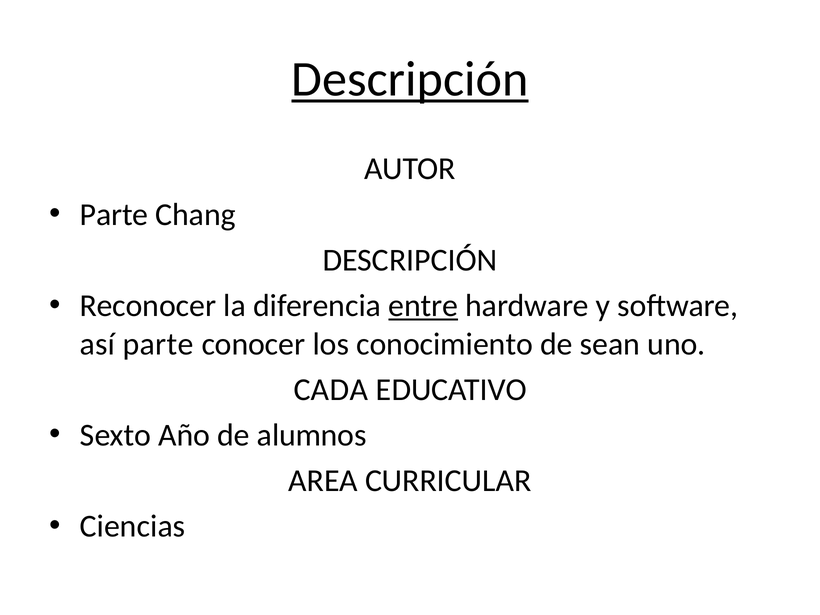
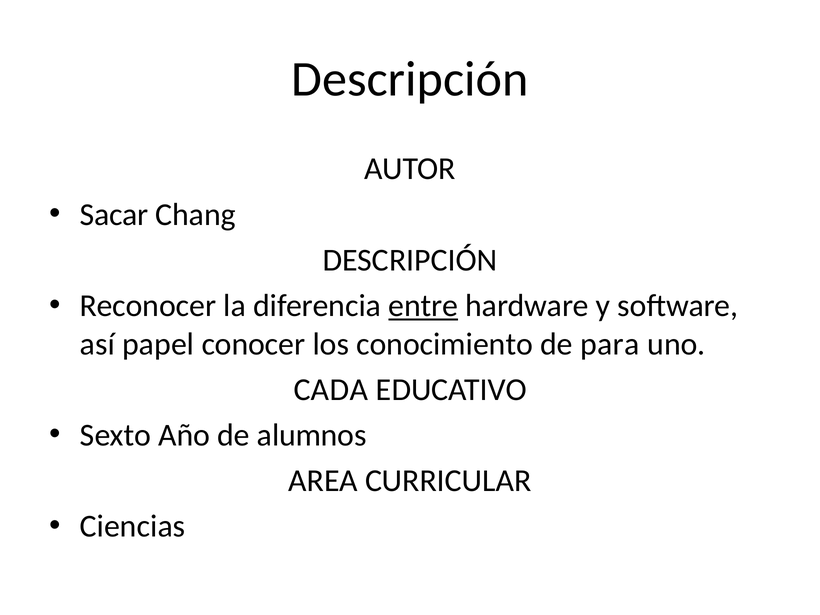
Descripción at (410, 79) underline: present -> none
Parte at (114, 215): Parte -> Sacar
así parte: parte -> papel
sean: sean -> para
